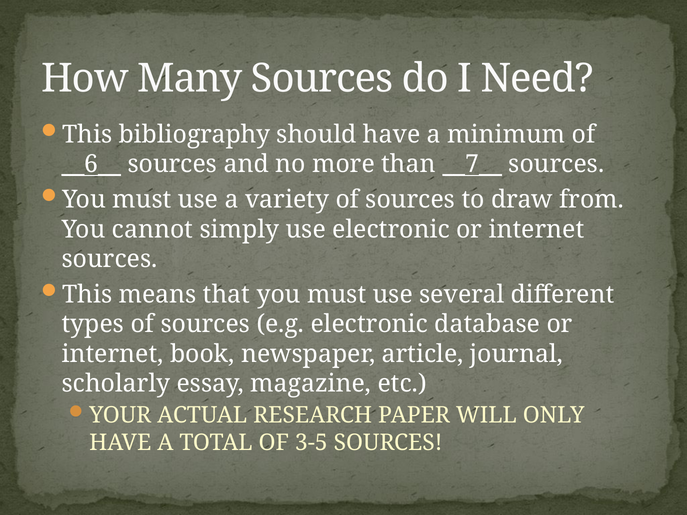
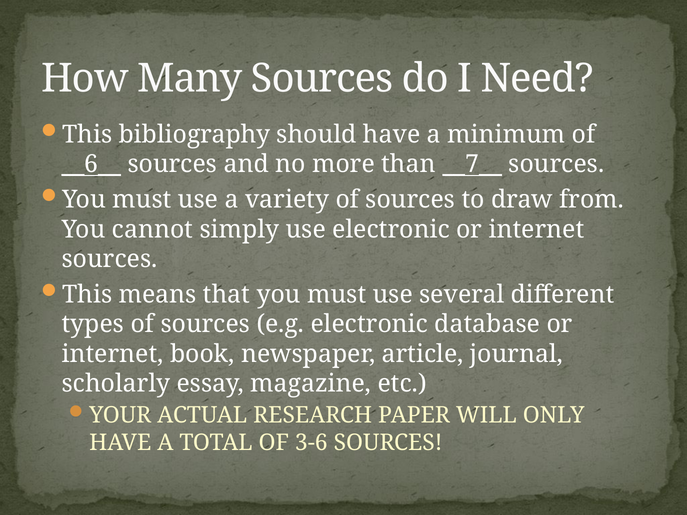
3-5: 3-5 -> 3-6
